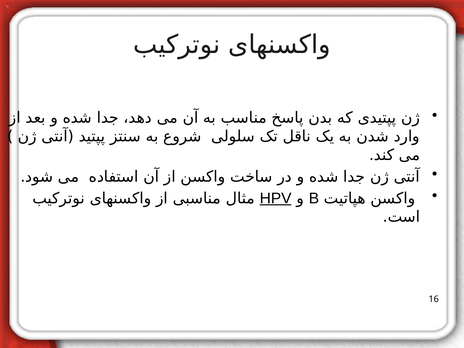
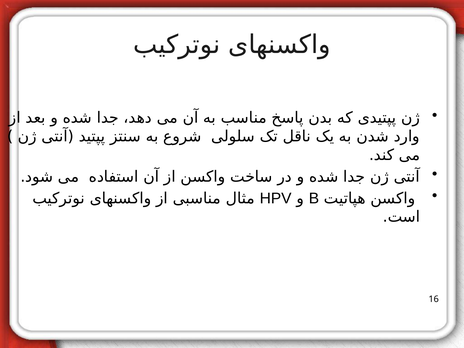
HPV underline: present -> none
